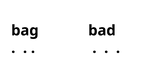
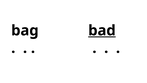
bad underline: none -> present
